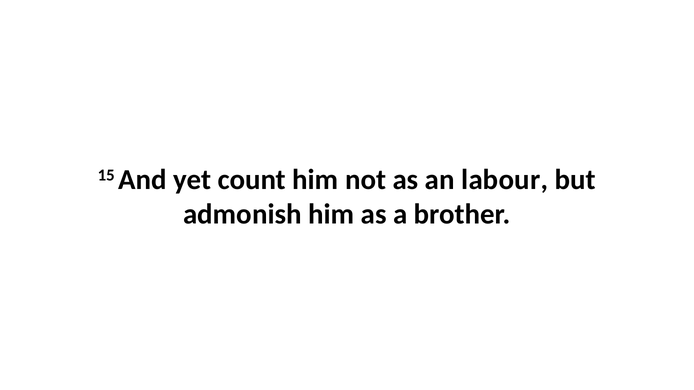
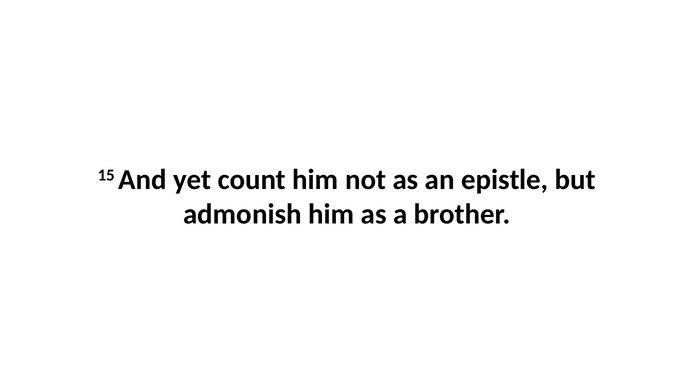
labour: labour -> epistle
